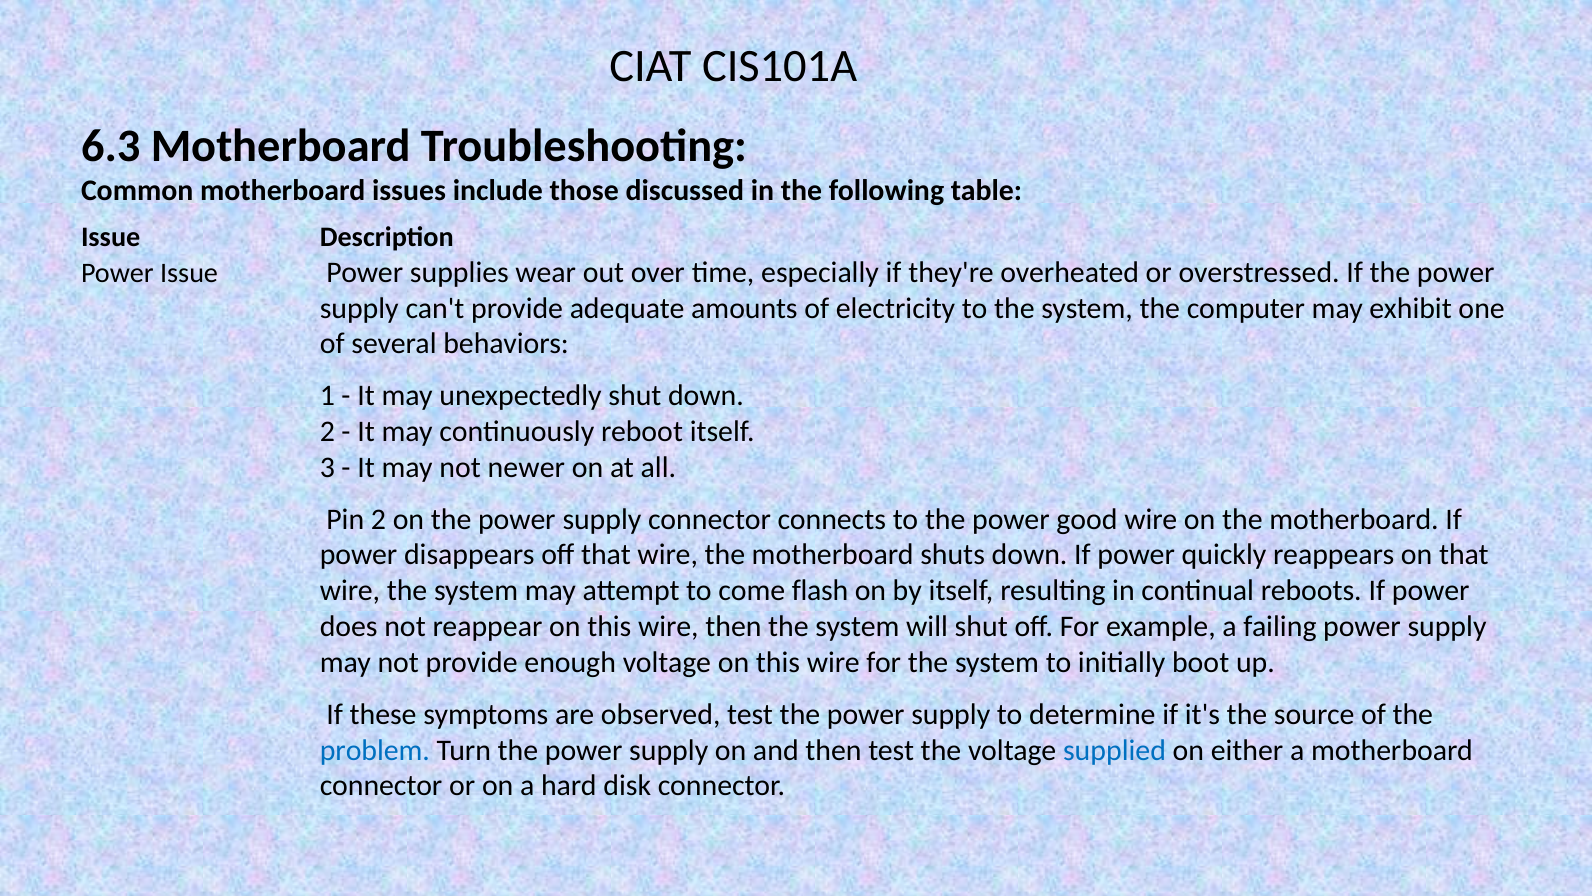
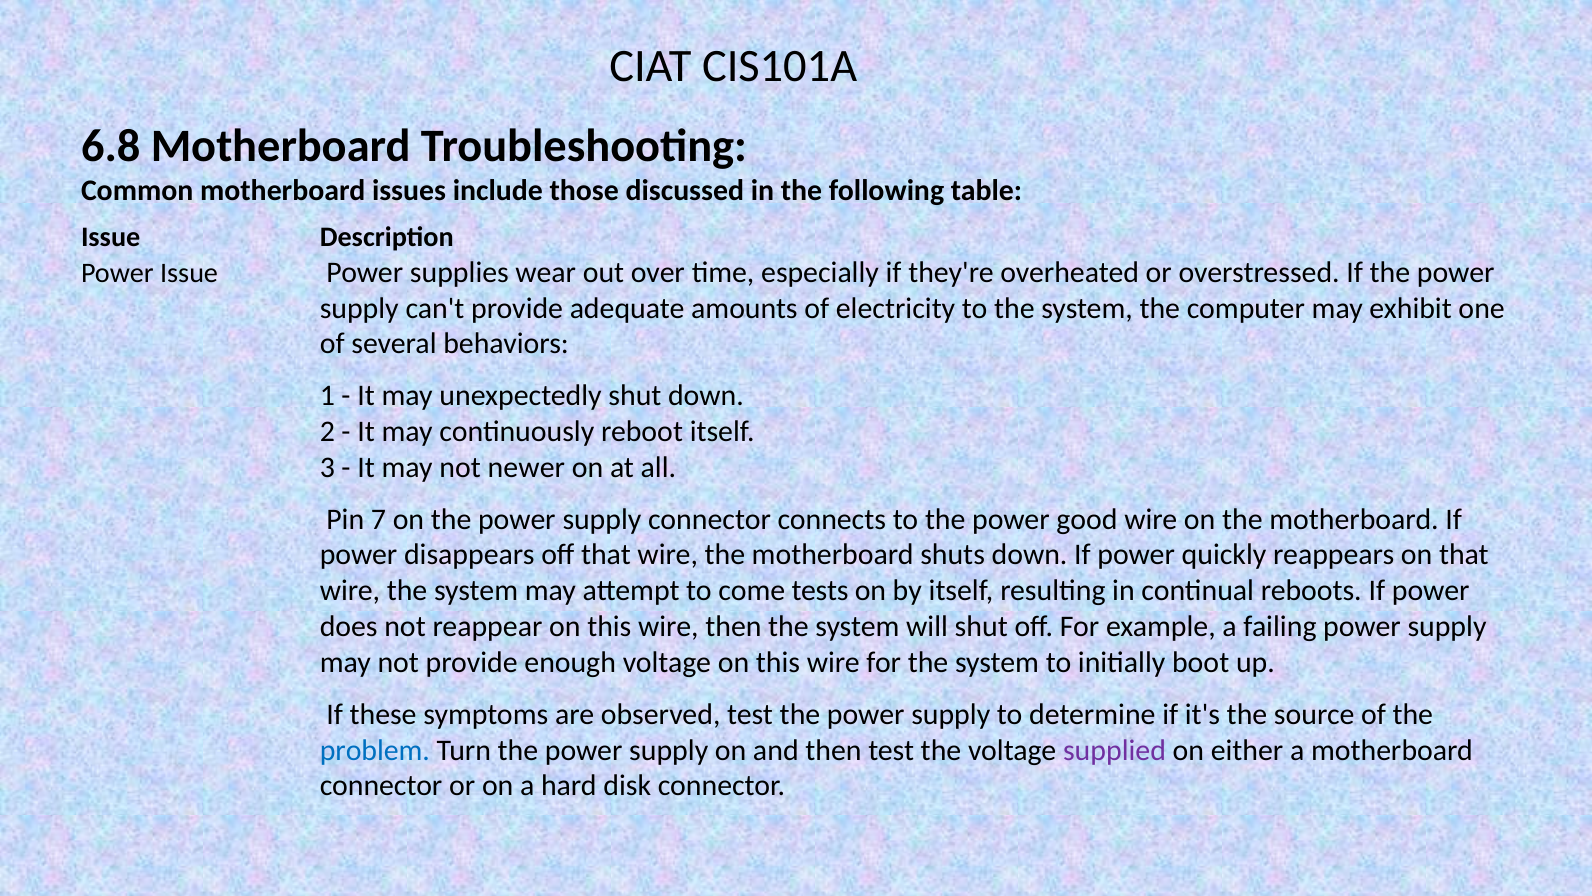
6.3: 6.3 -> 6.8
Pin 2: 2 -> 7
flash: flash -> tests
supplied colour: blue -> purple
